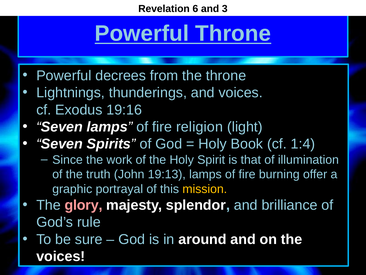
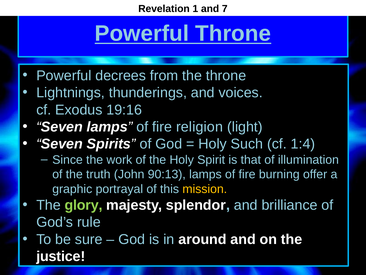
6: 6 -> 1
3: 3 -> 7
Book: Book -> Such
19:13: 19:13 -> 90:13
glory colour: pink -> light green
voices at (61, 256): voices -> justice
